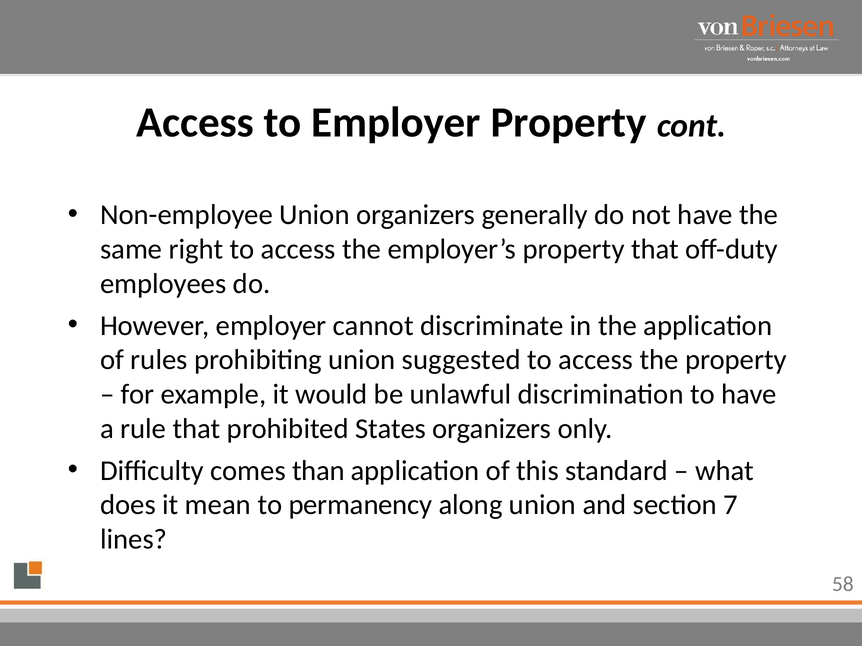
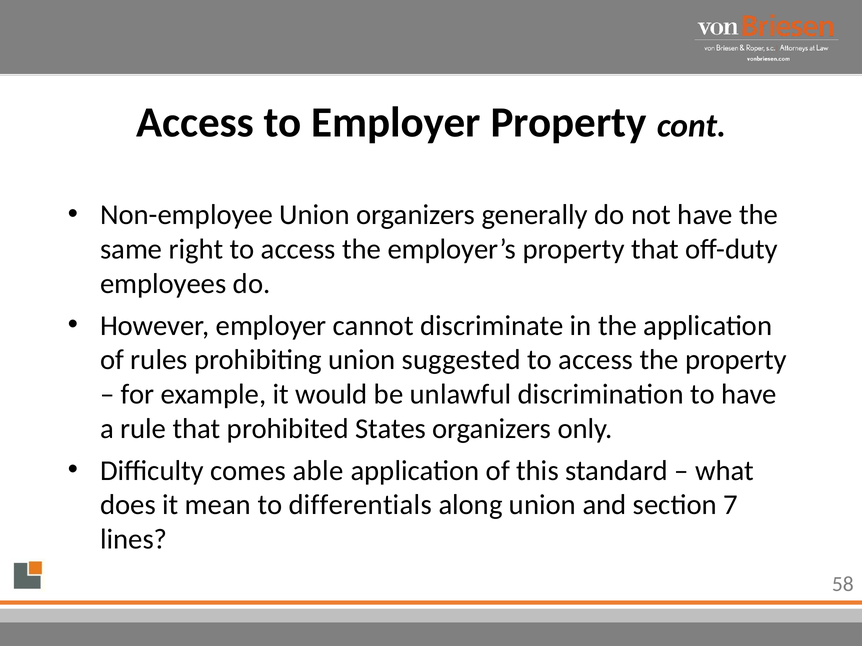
than: than -> able
permanency: permanency -> differentials
